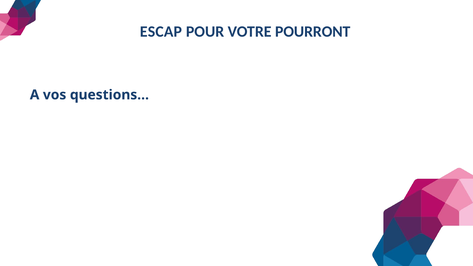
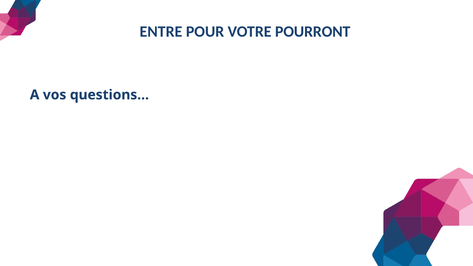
ESCAP: ESCAP -> ENTRE
